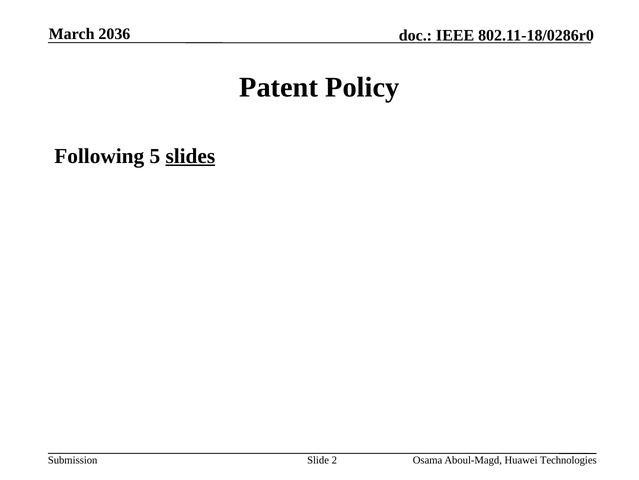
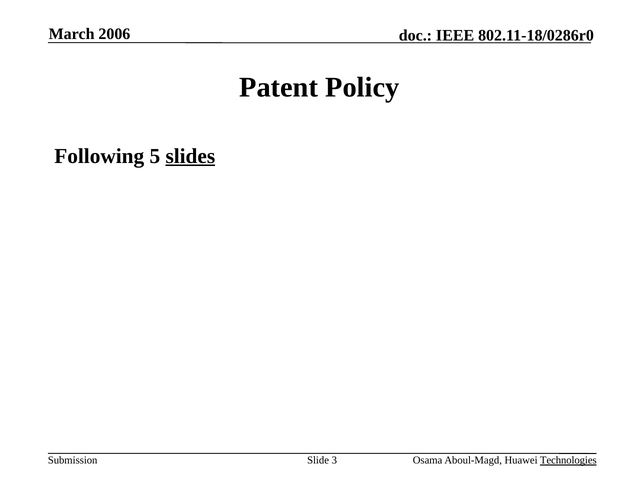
2036: 2036 -> 2006
2: 2 -> 3
Technologies underline: none -> present
